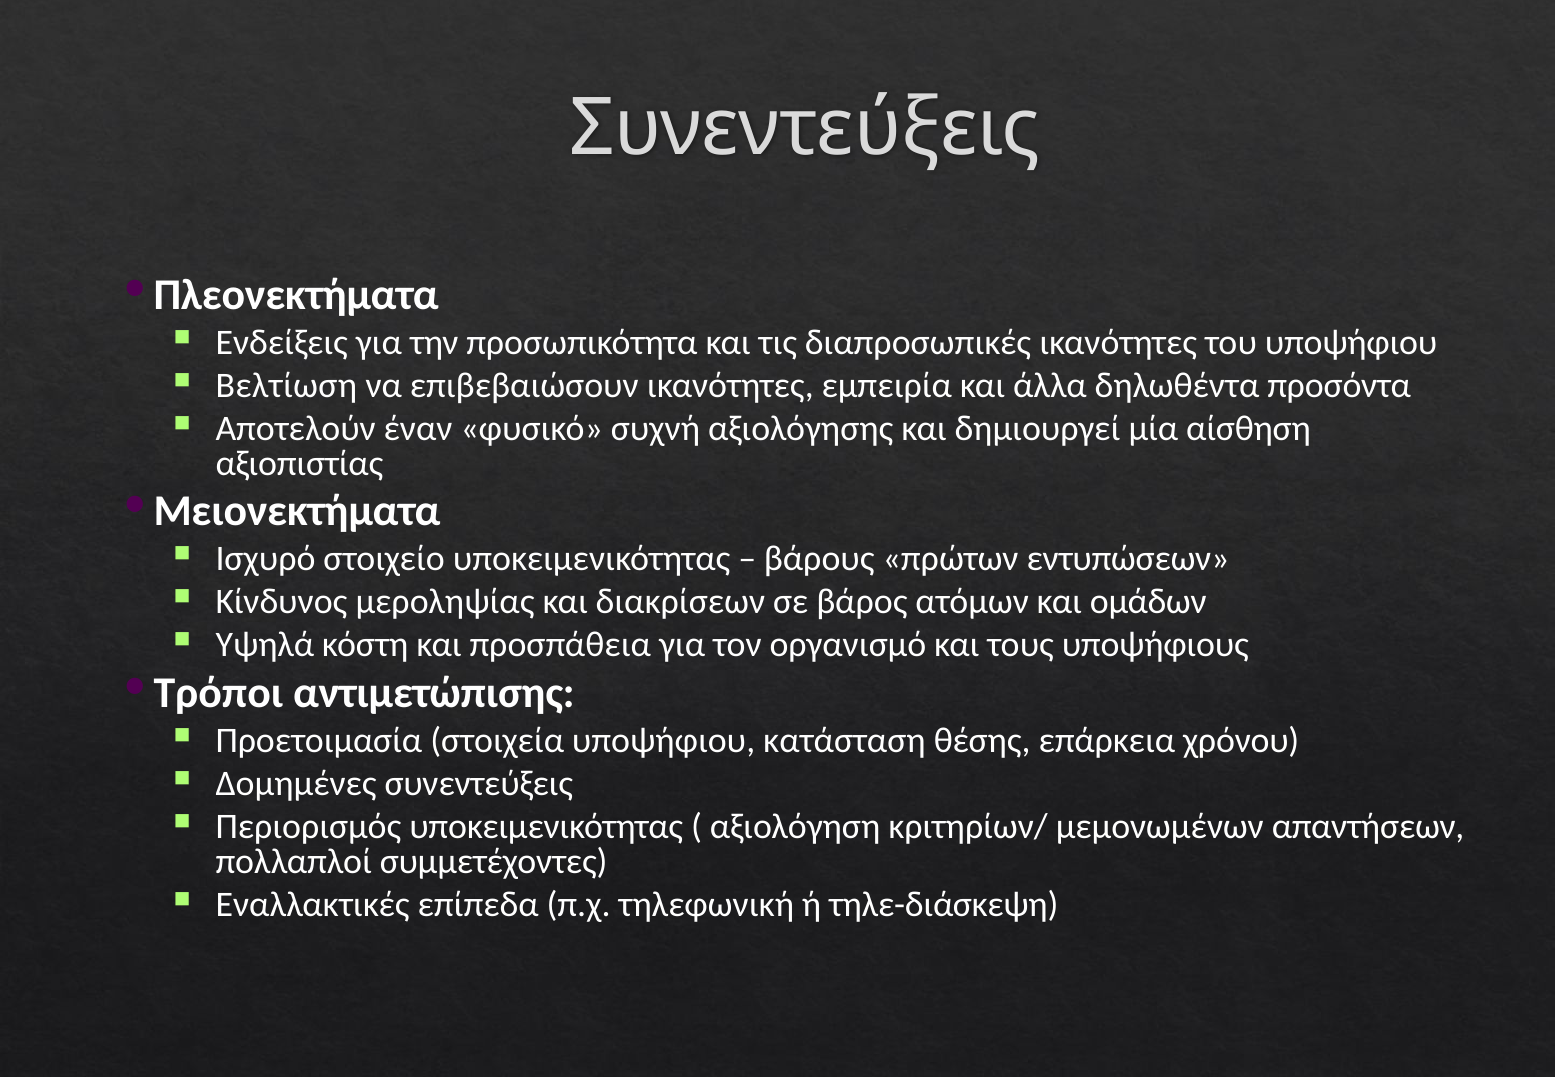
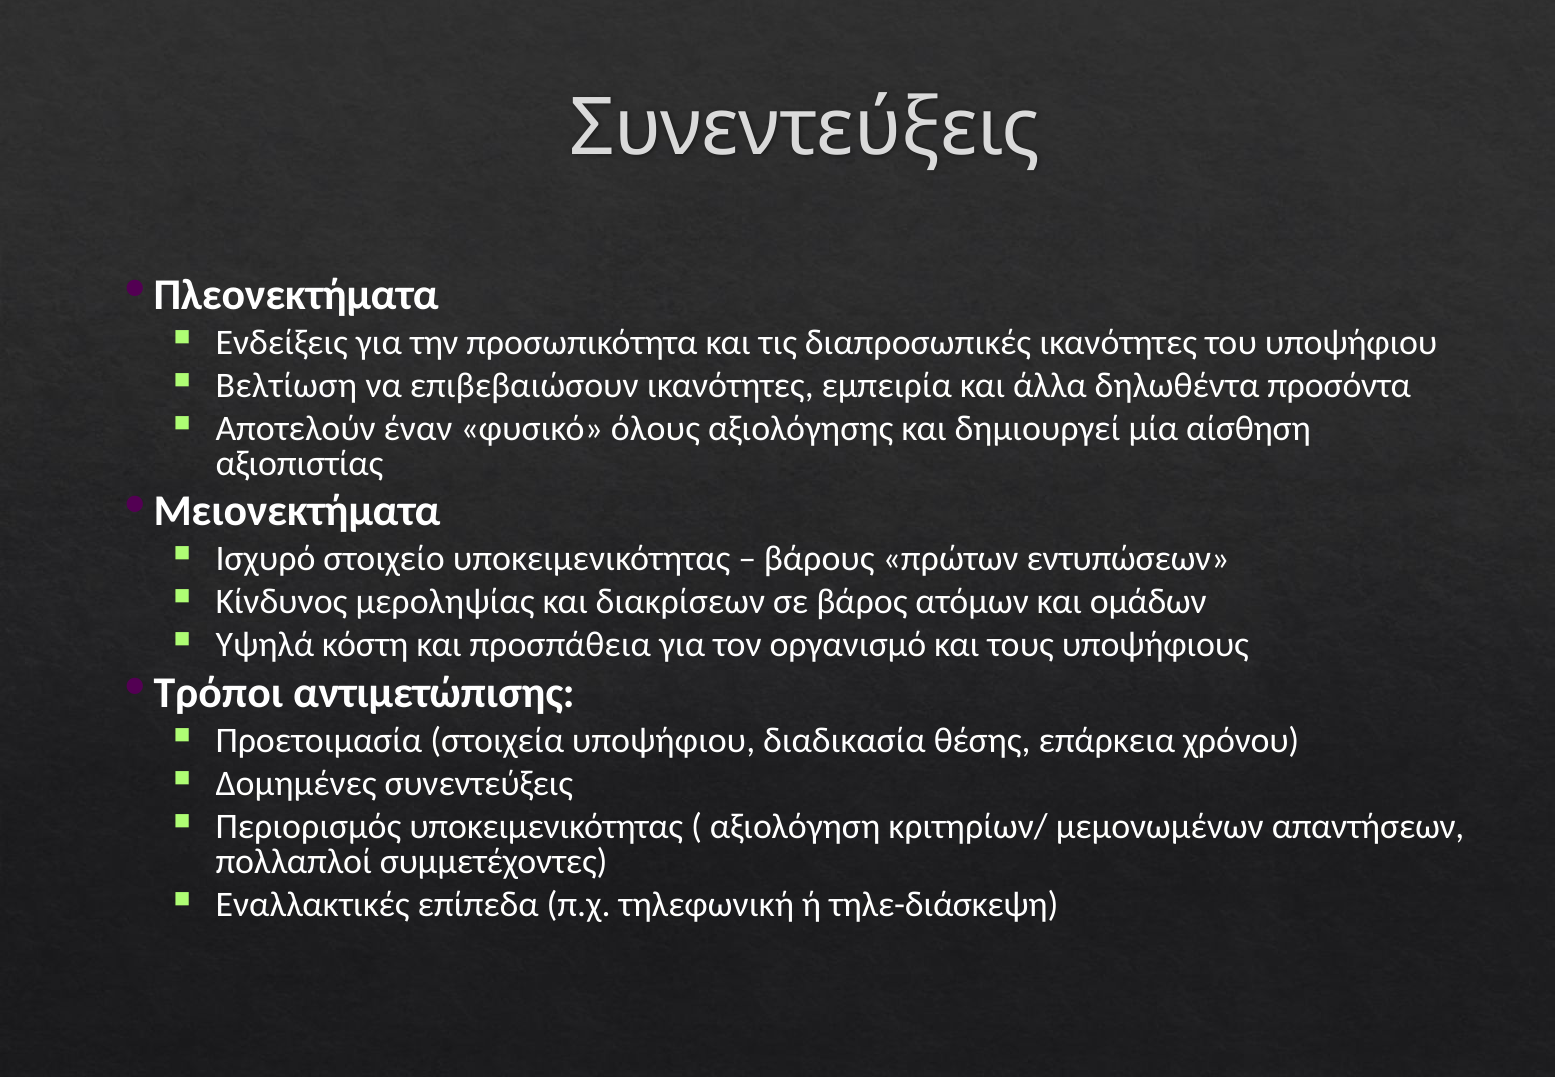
συχνή: συχνή -> όλους
κατάσταση: κατάσταση -> διαδικασία
